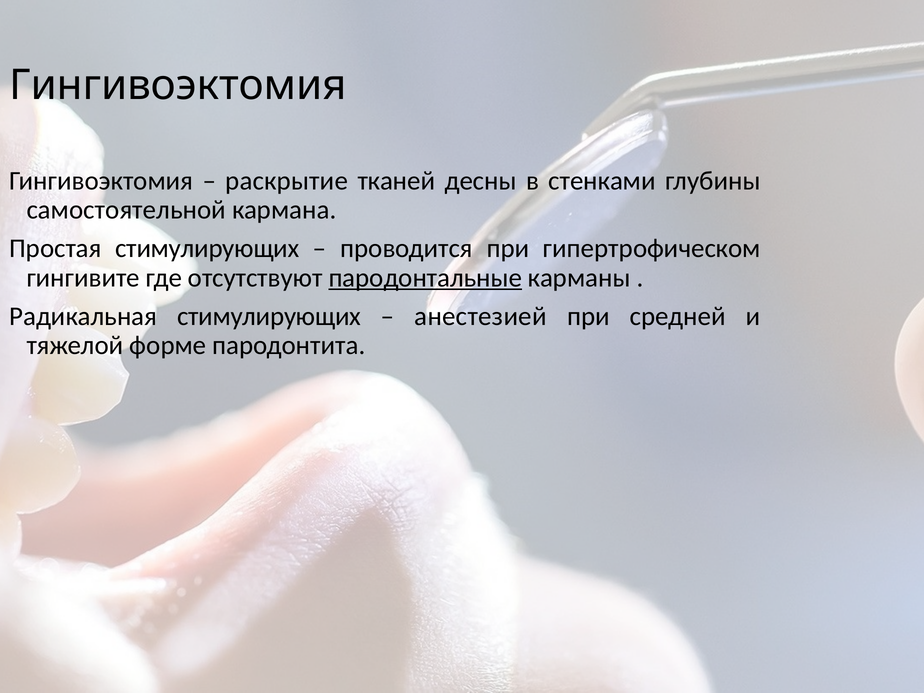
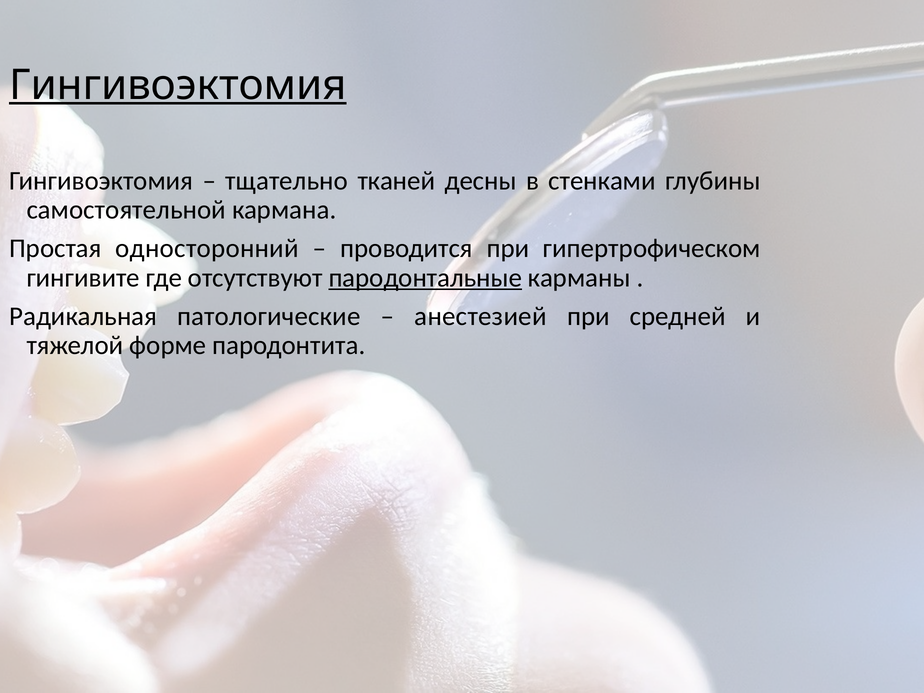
Гингивоэктомия at (178, 85) underline: none -> present
раскрытие: раскрытие -> тщательно
Простая стимулирующих: стимулирующих -> односторонний
Радикальная стимулирующих: стимулирующих -> патологические
